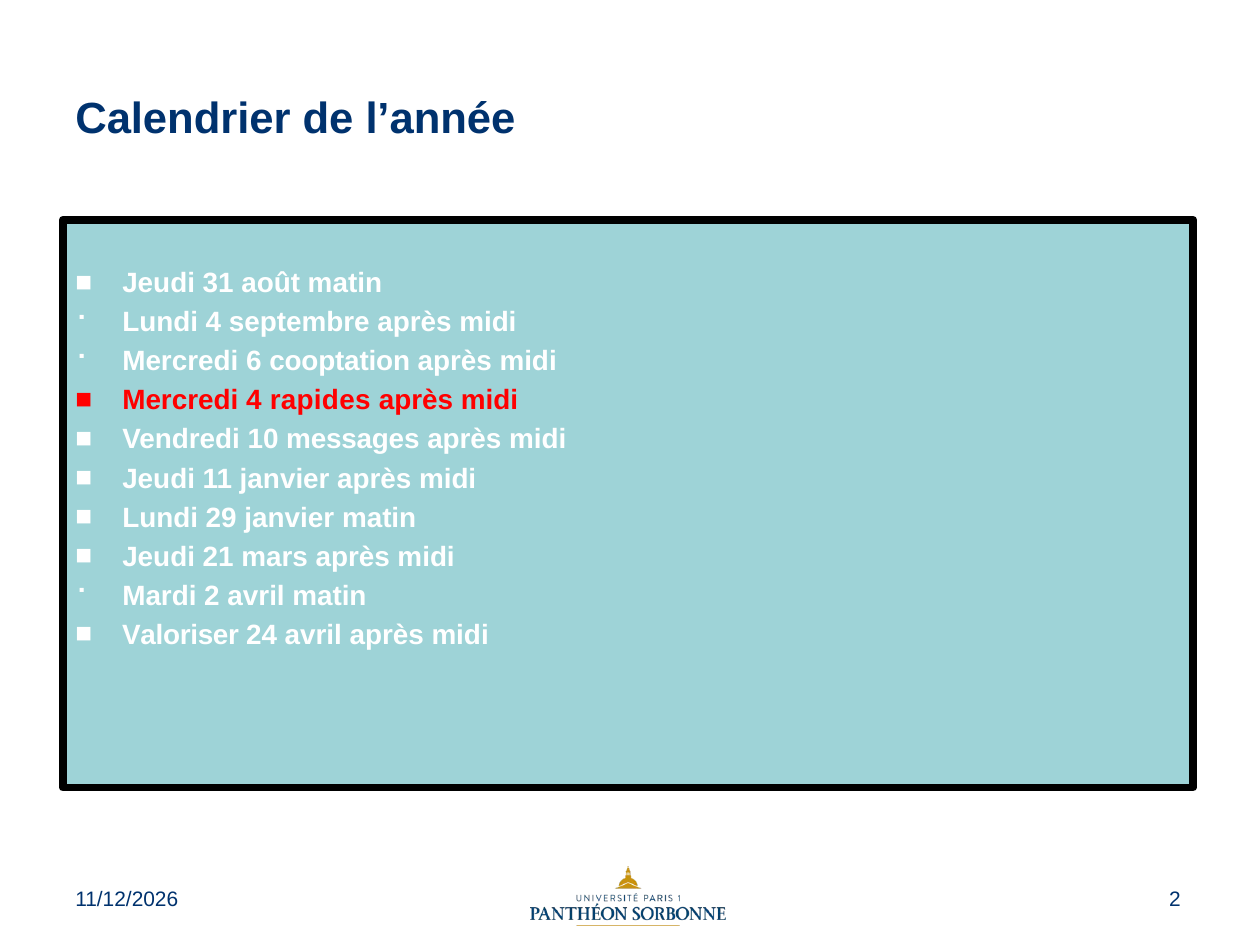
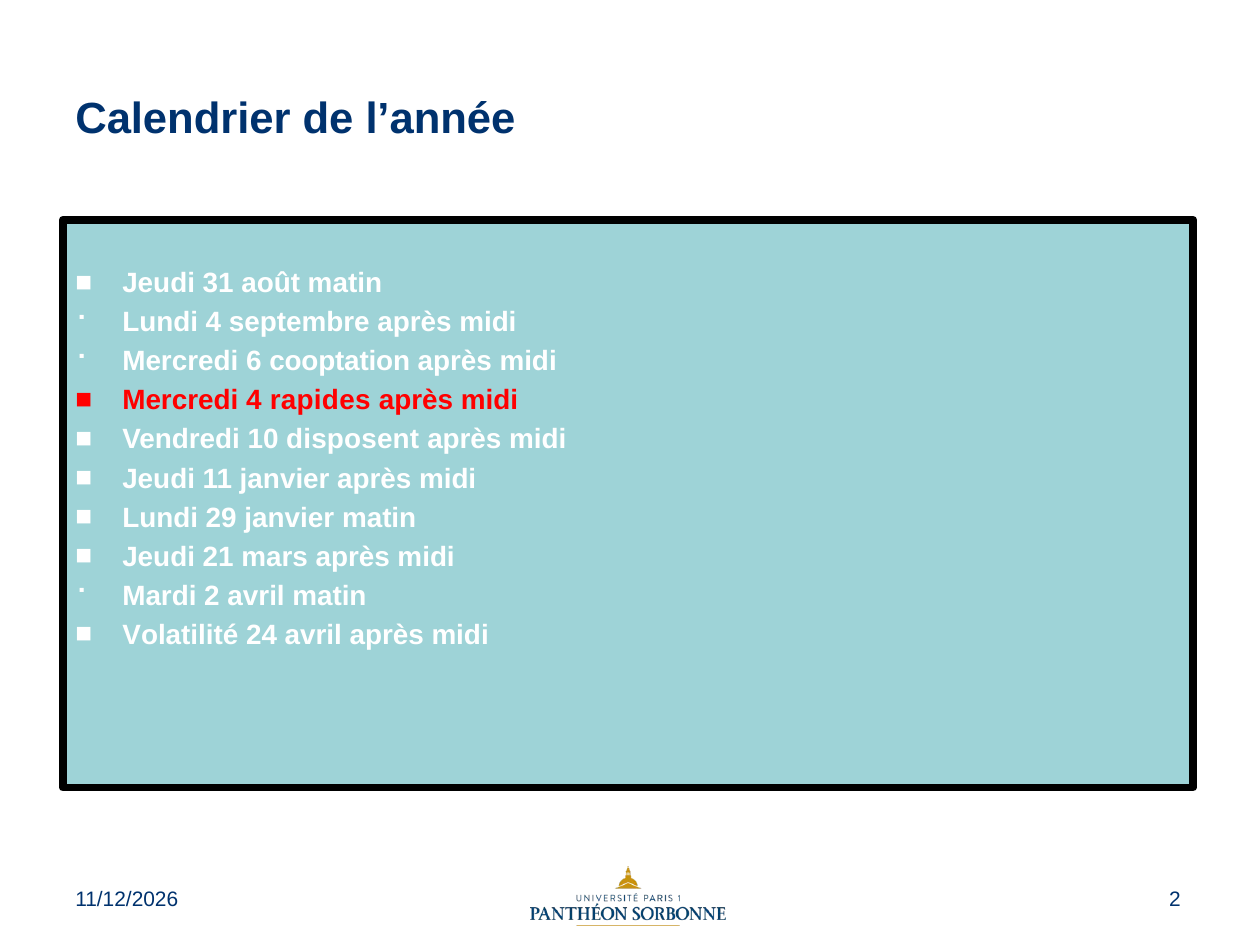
messages: messages -> disposent
Valoriser: Valoriser -> Volatilité
